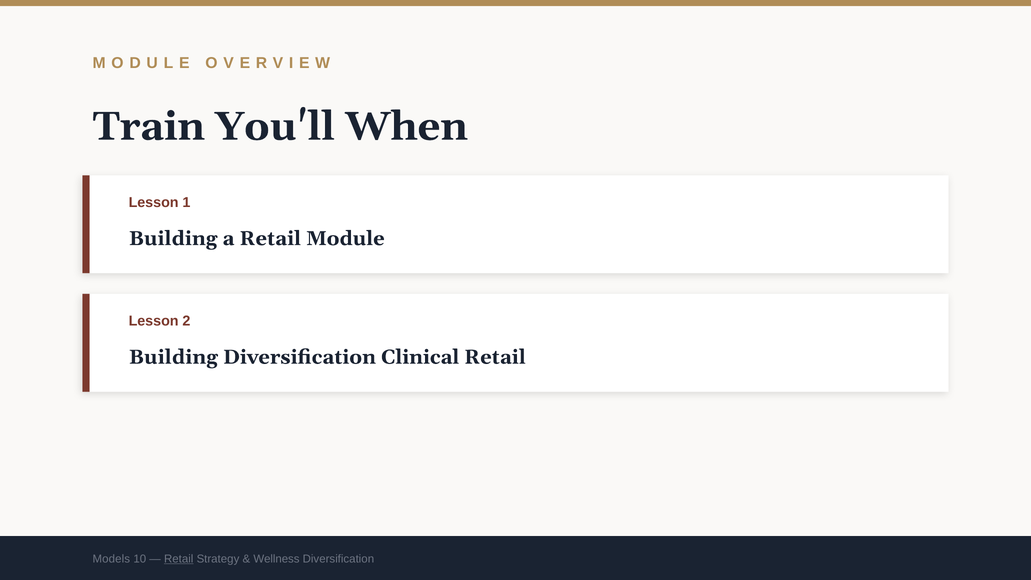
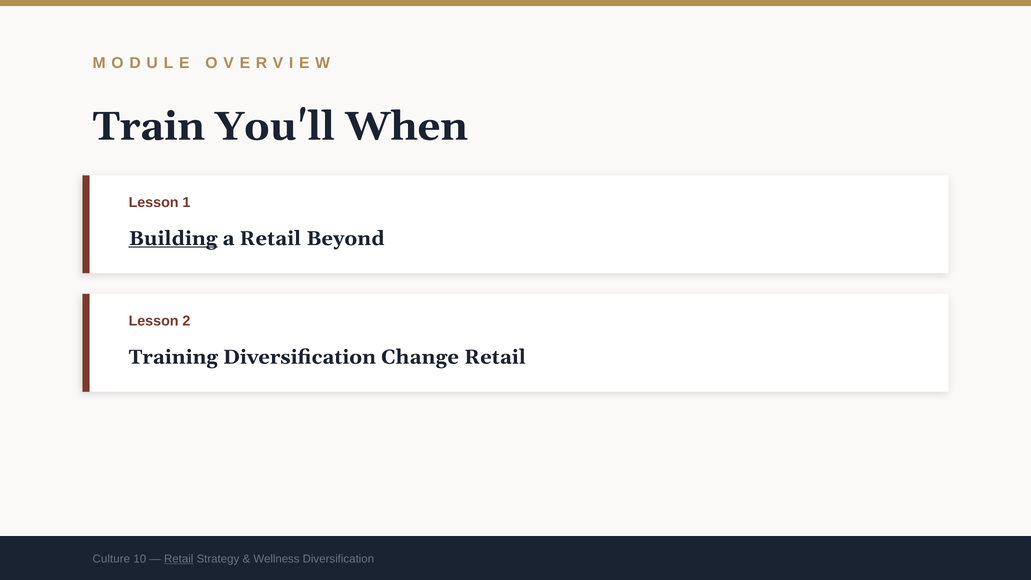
Building at (173, 238) underline: none -> present
Module: Module -> Beyond
Building at (173, 357): Building -> Training
Clinical: Clinical -> Change
Models: Models -> Culture
